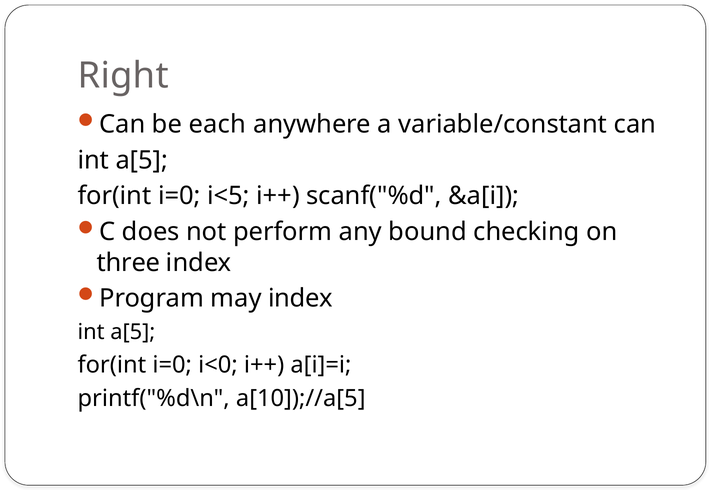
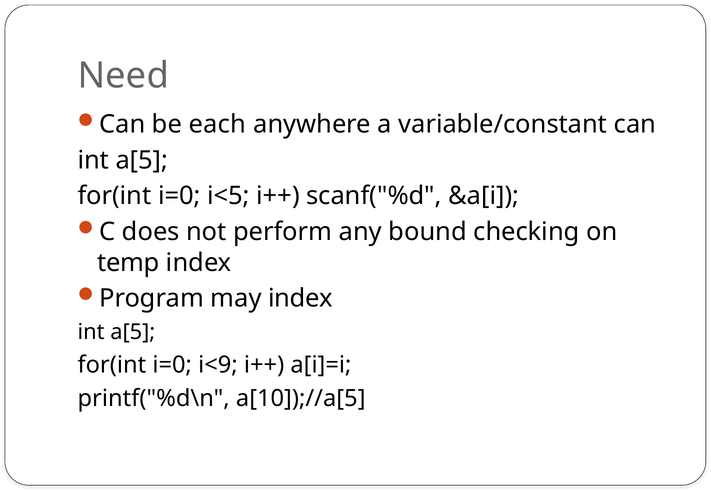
Right: Right -> Need
three: three -> temp
i<0: i<0 -> i<9
